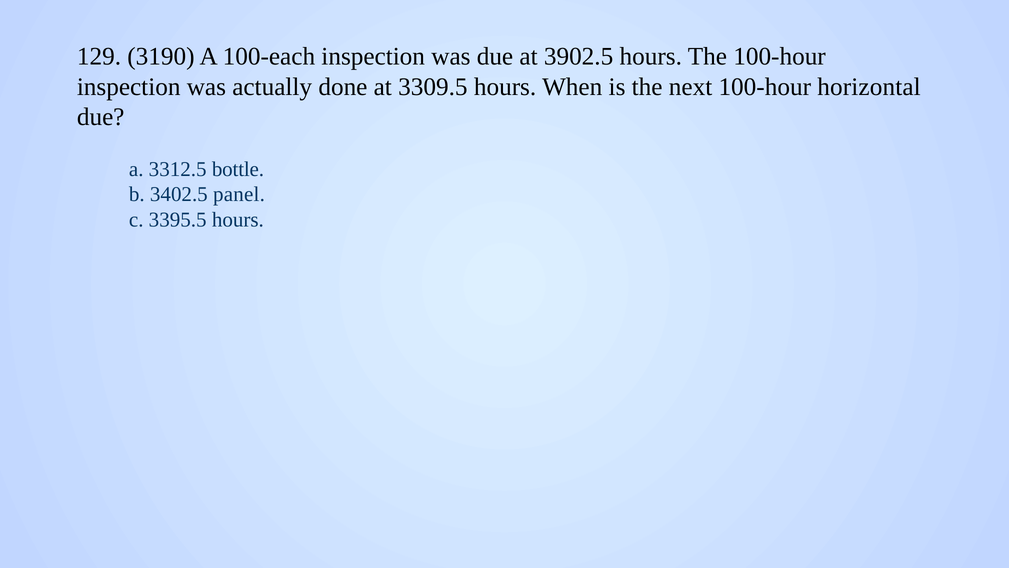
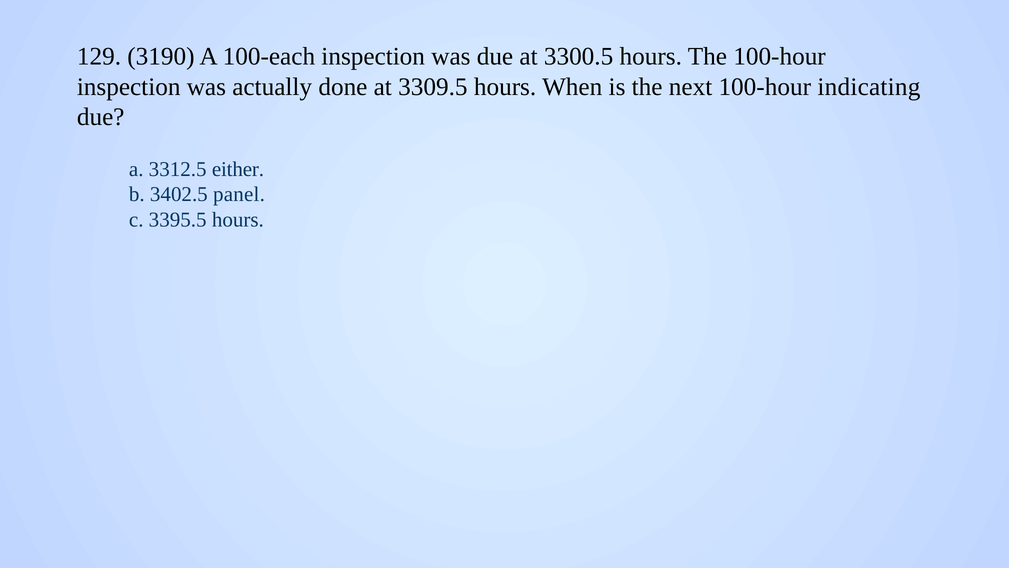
3902.5: 3902.5 -> 3300.5
horizontal: horizontal -> indicating
bottle: bottle -> either
